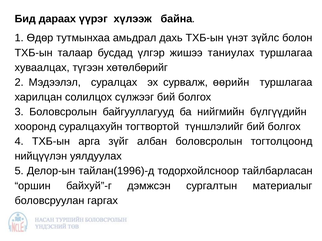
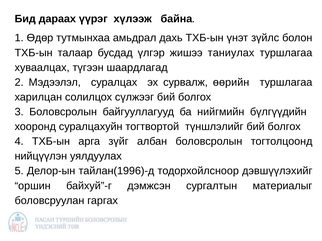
хөтөлбөрийг: хөтөлбөрийг -> шаардлагад
тайлбарласан: тайлбарласан -> дэвшүүлэхийг
